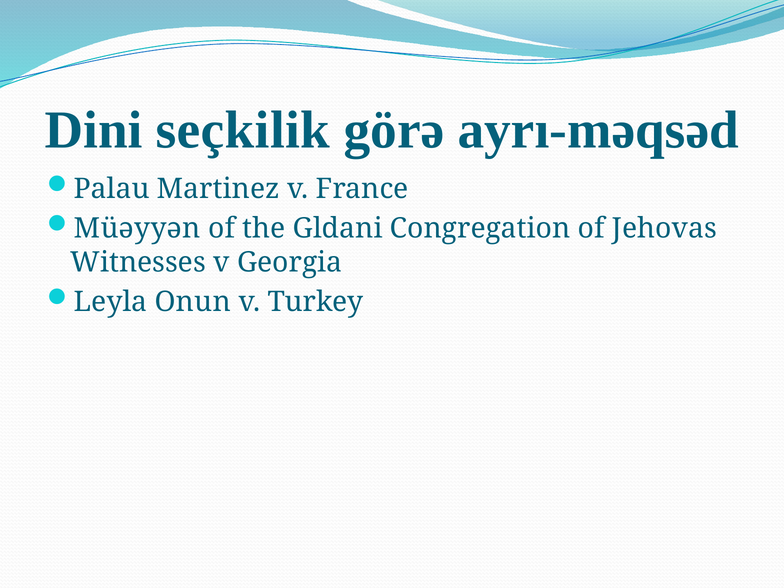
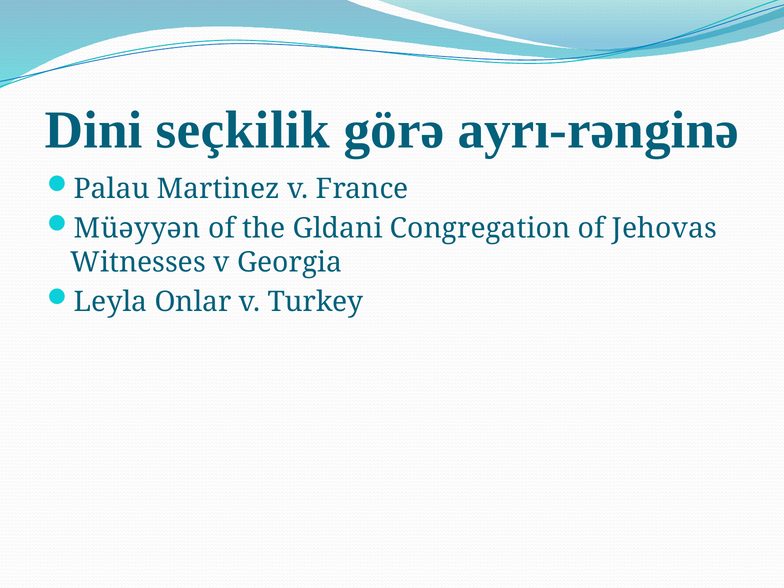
ayrı-məqsəd: ayrı-məqsəd -> ayrı-rənginə
Onun: Onun -> Onlar
